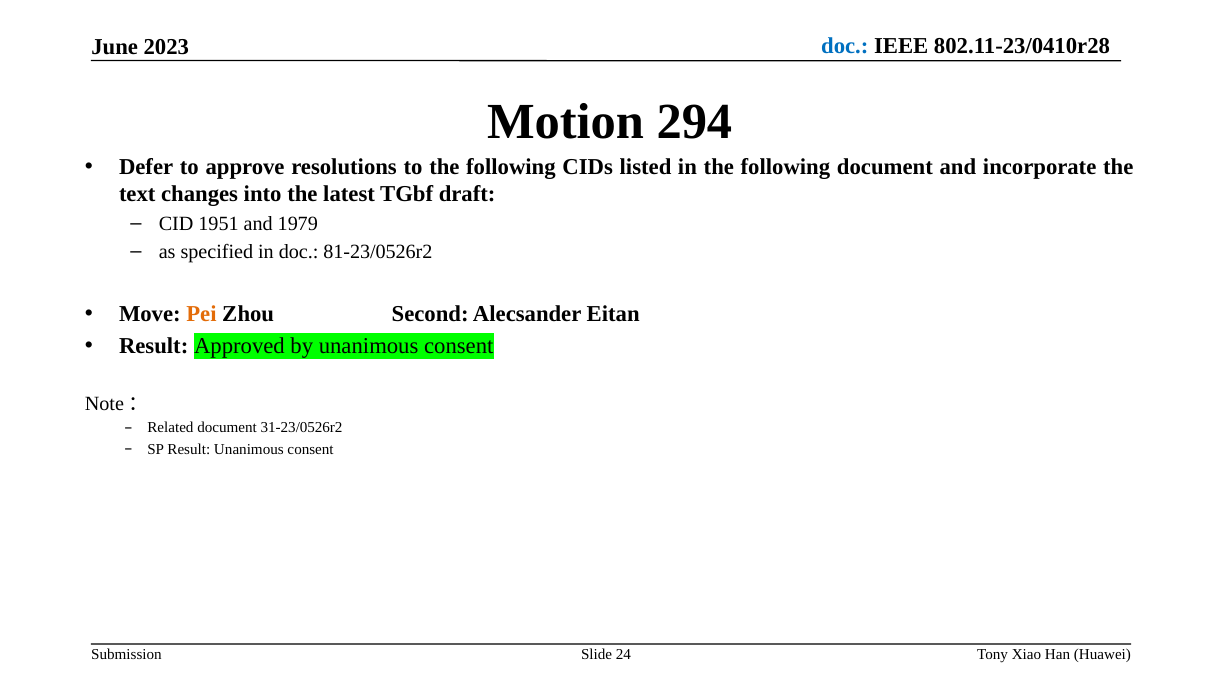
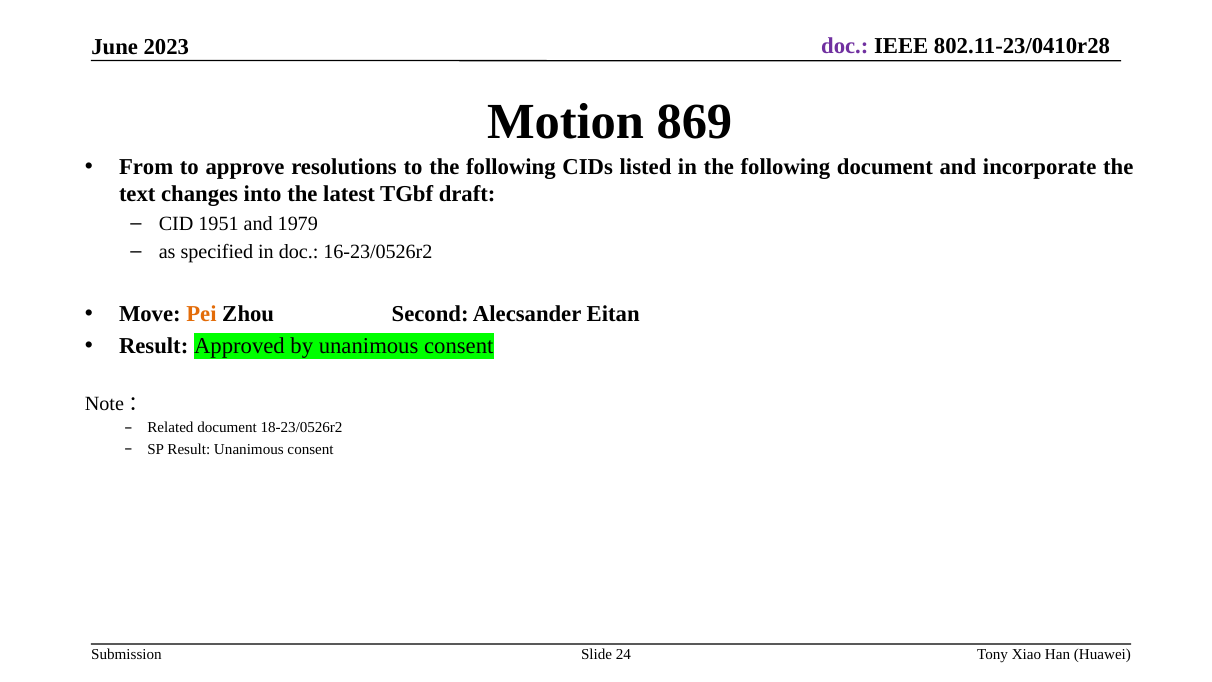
doc at (845, 46) colour: blue -> purple
294: 294 -> 869
Defer: Defer -> From
81-23/0526r2: 81-23/0526r2 -> 16-23/0526r2
31-23/0526r2: 31-23/0526r2 -> 18-23/0526r2
